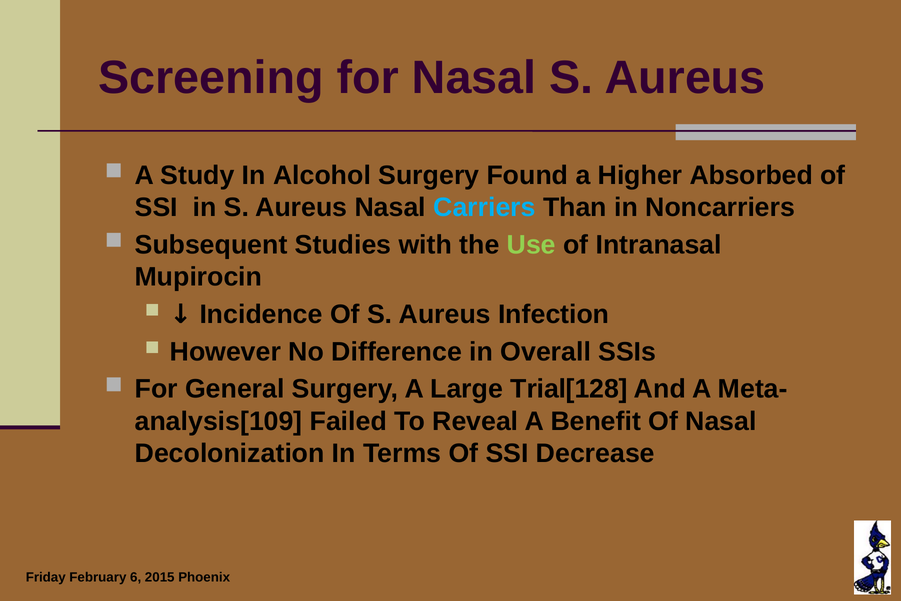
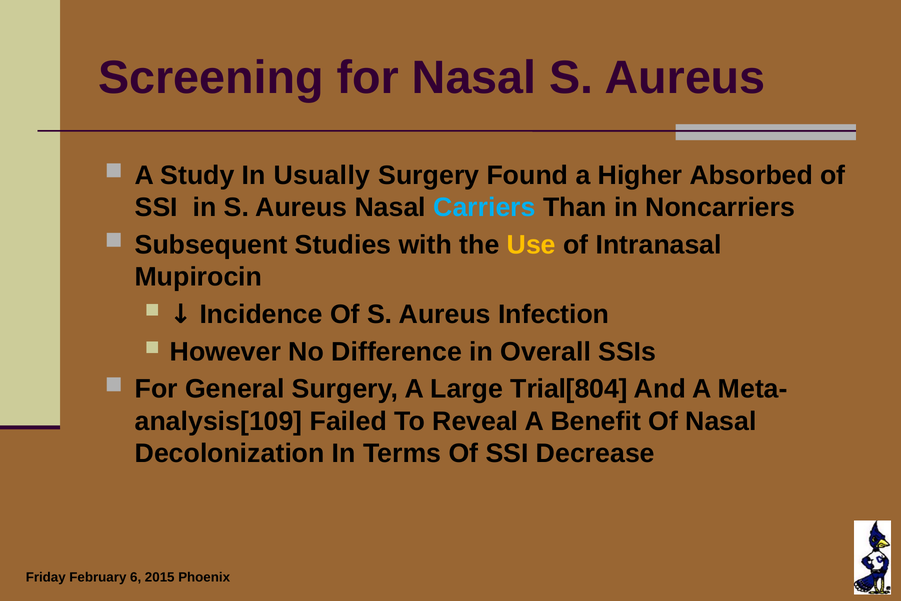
Alcohol: Alcohol -> Usually
Use colour: light green -> yellow
Trial[128: Trial[128 -> Trial[804
